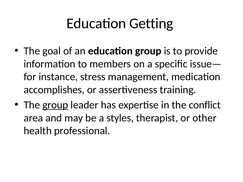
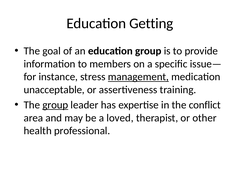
management underline: none -> present
accomplishes: accomplishes -> unacceptable
styles: styles -> loved
